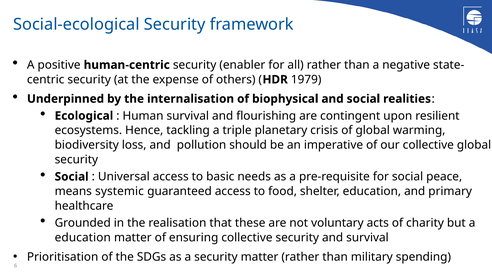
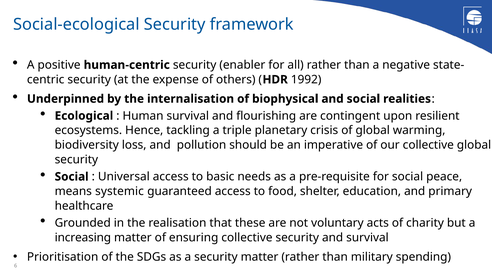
1979: 1979 -> 1992
education at (83, 237): education -> increasing
